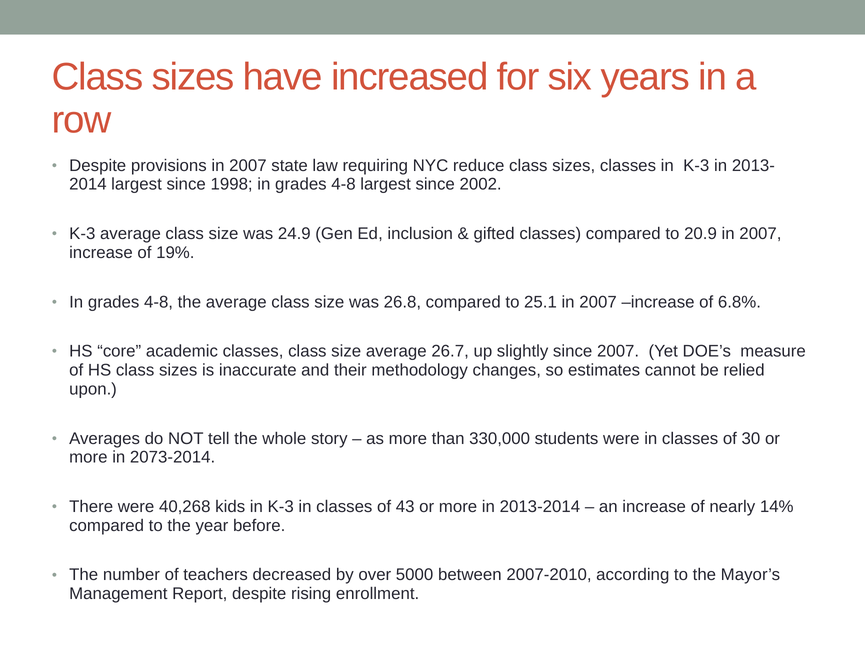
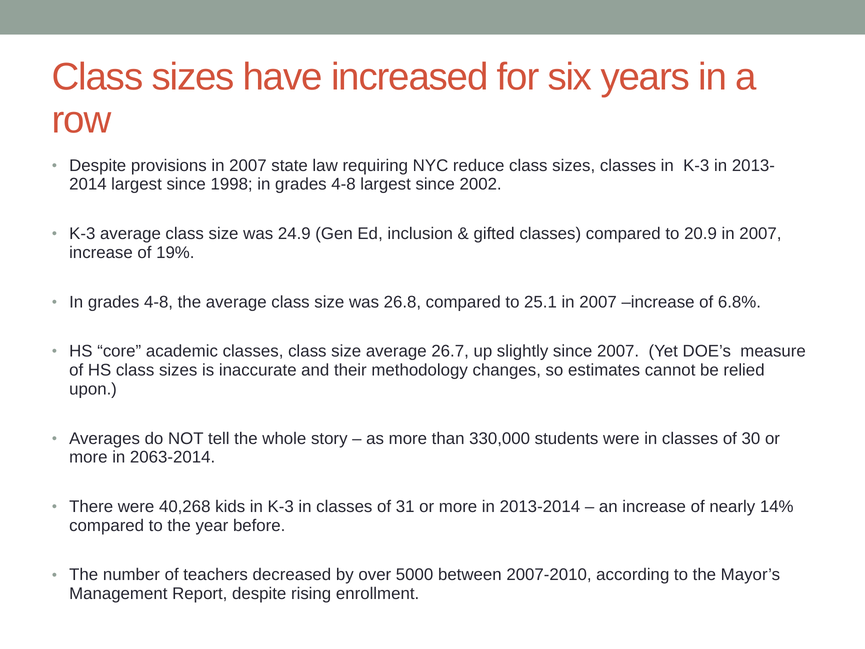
2073-2014: 2073-2014 -> 2063-2014
43: 43 -> 31
